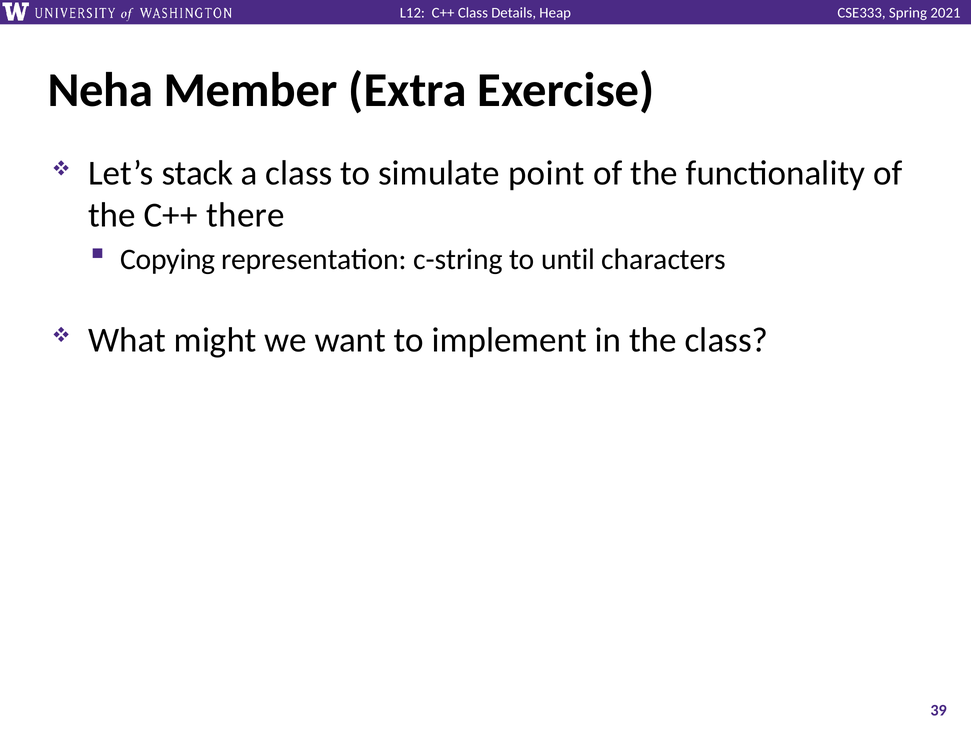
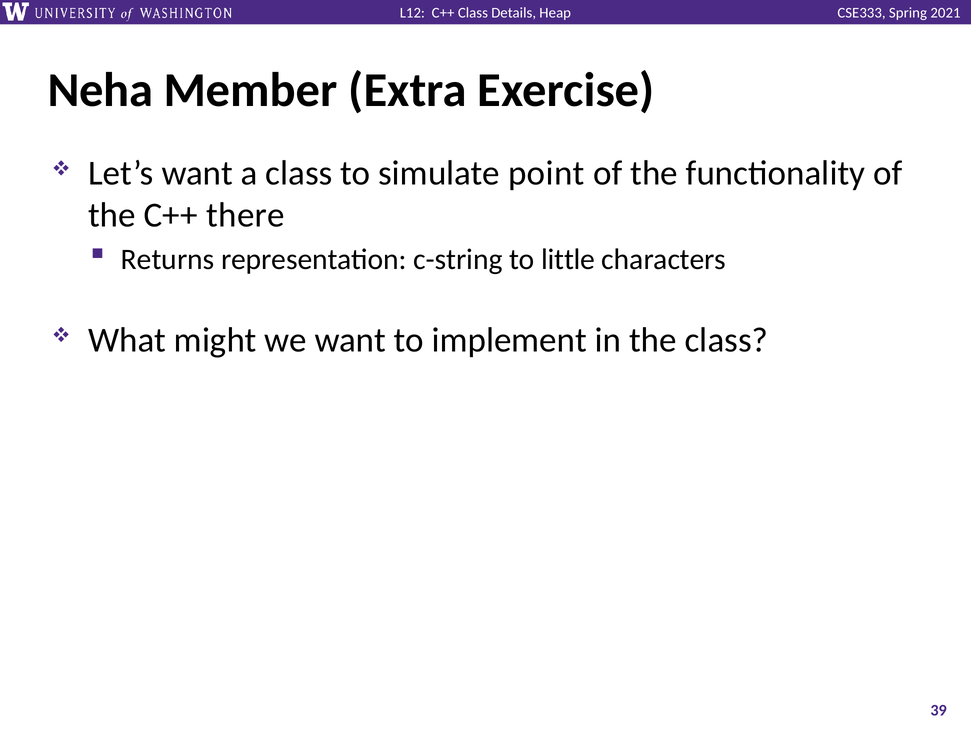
Let’s stack: stack -> want
Copying: Copying -> Returns
until: until -> little
